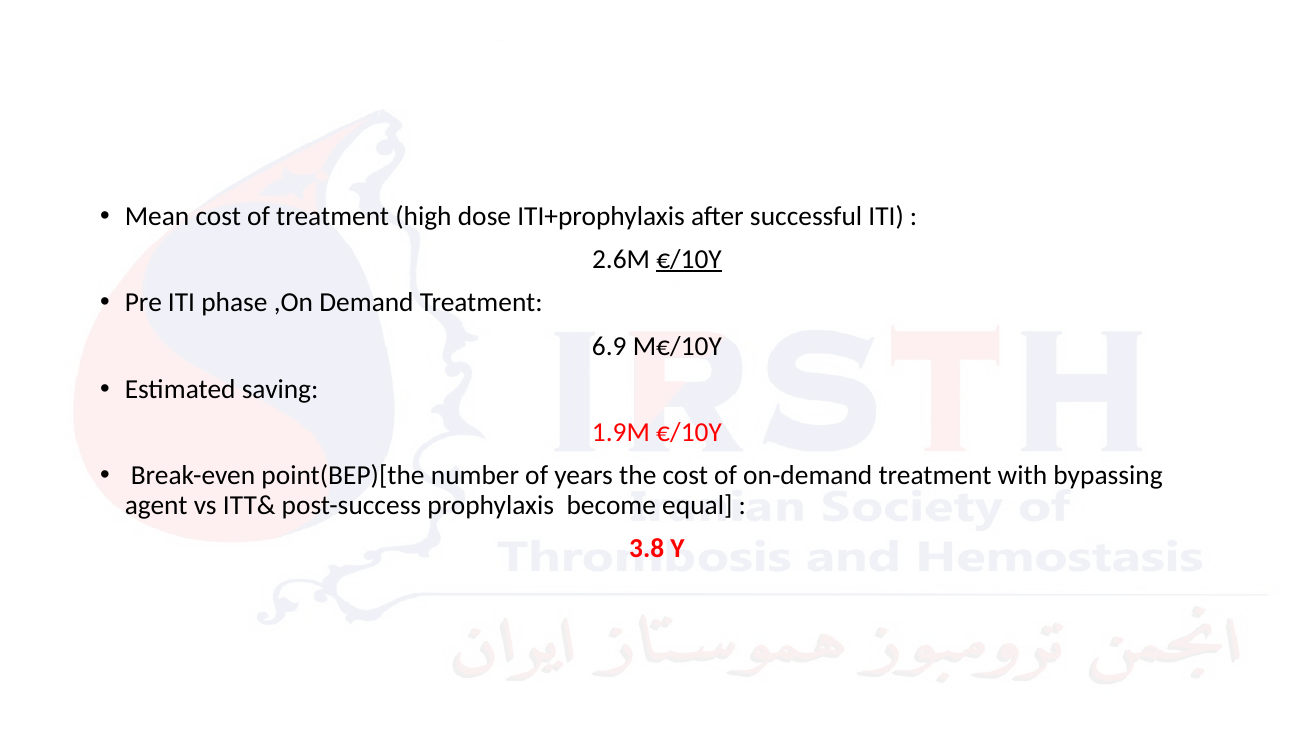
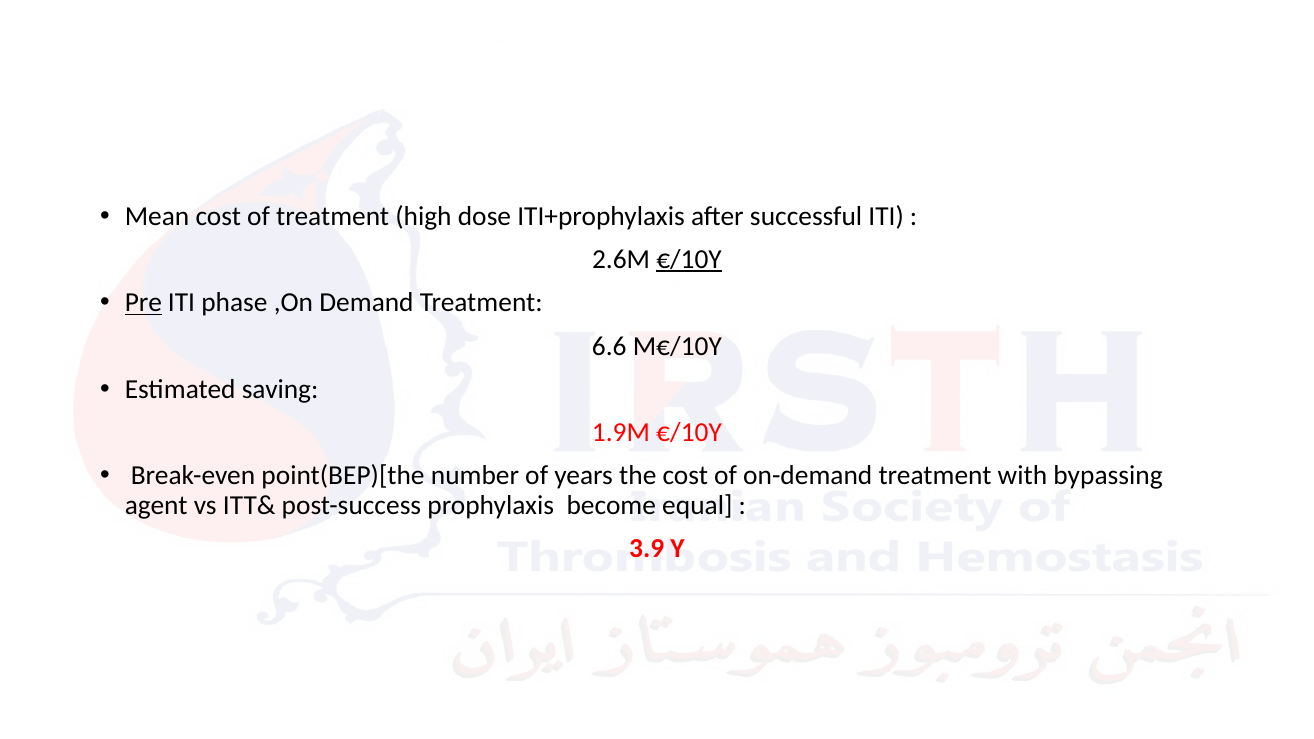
Pre underline: none -> present
6.9: 6.9 -> 6.6
3.8: 3.8 -> 3.9
